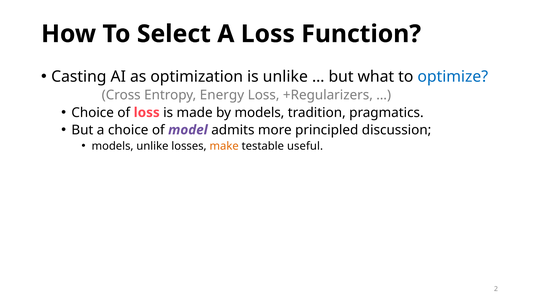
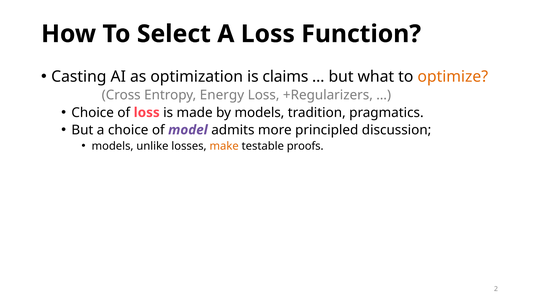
is unlike: unlike -> claims
optimize colour: blue -> orange
useful: useful -> proofs
